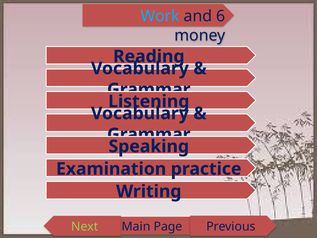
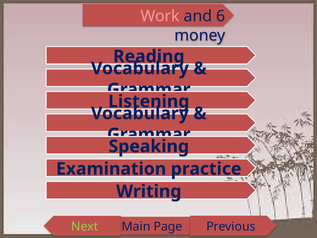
Work colour: light blue -> pink
